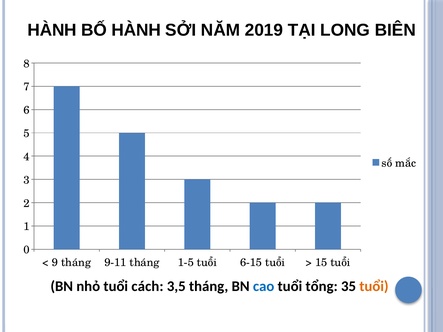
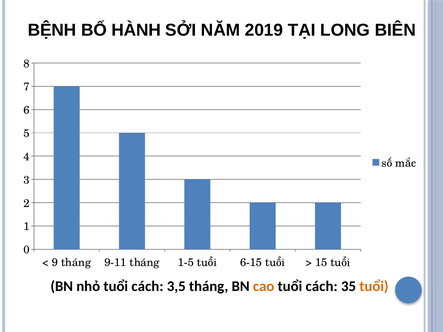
HÀNH at (52, 30): HÀNH -> BỆNH
cao colour: blue -> orange
tổng at (322, 286): tổng -> cách
